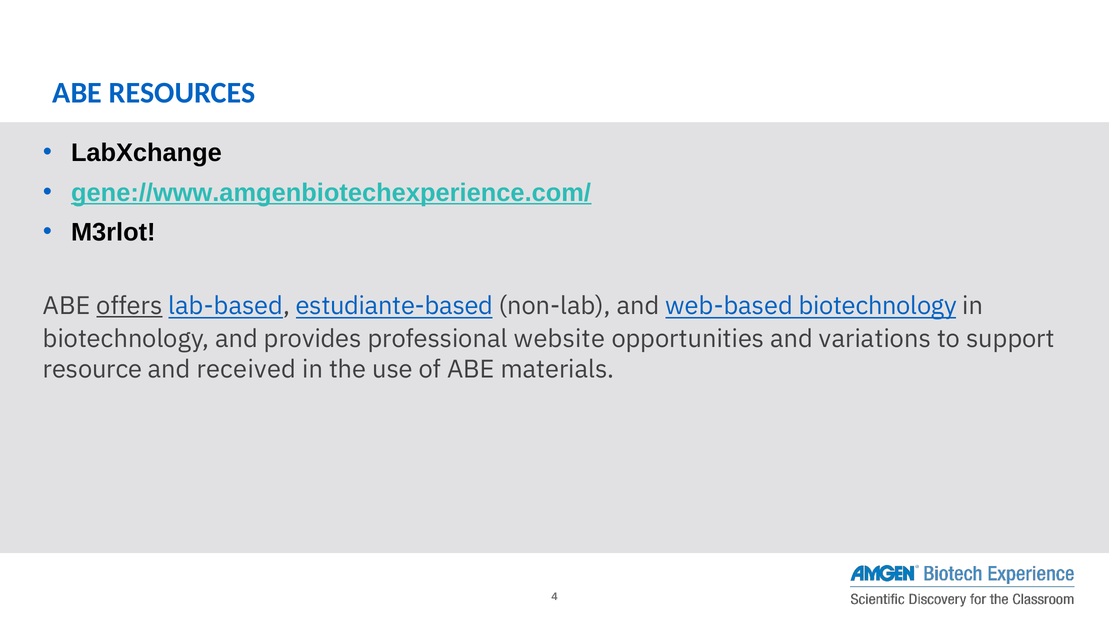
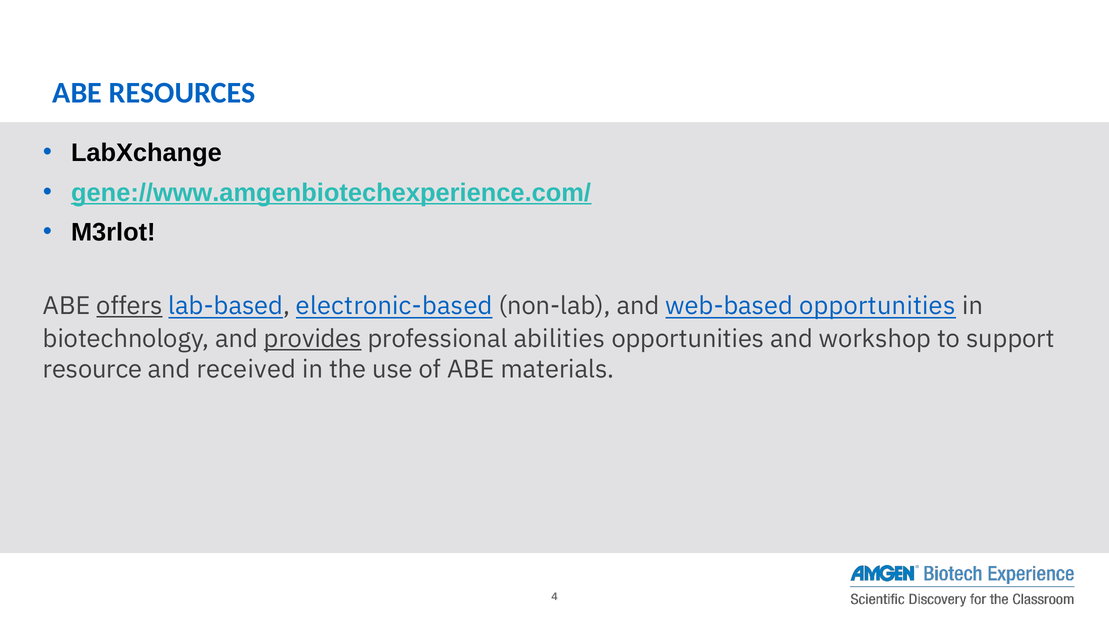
estudiante-based: estudiante-based -> electronic-based
web-based biotechnology: biotechnology -> opportunities
provides underline: none -> present
website: website -> abilities
variations: variations -> workshop
